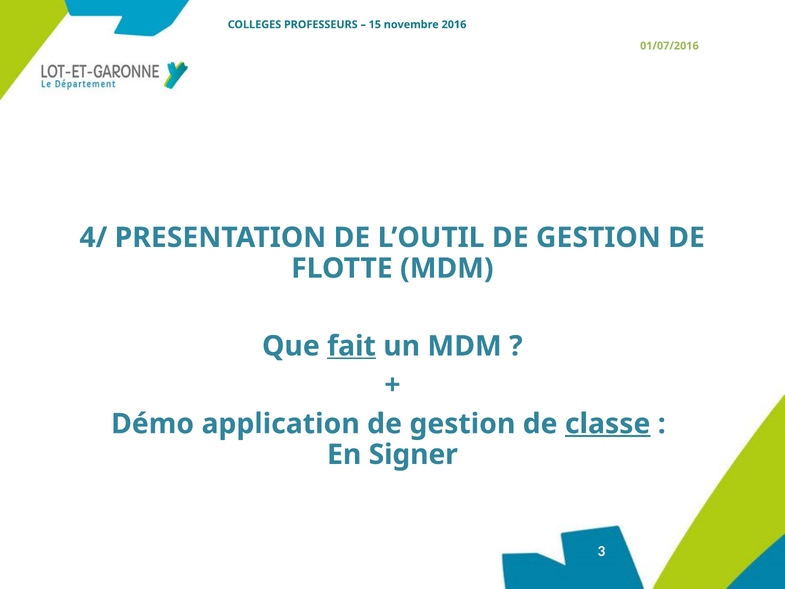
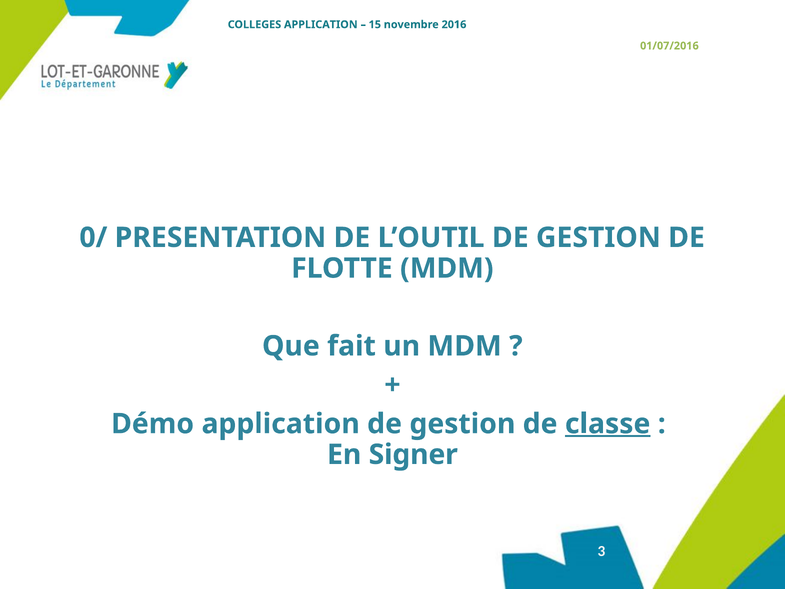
COLLEGES PROFESSEURS: PROFESSEURS -> APPLICATION
4/: 4/ -> 0/
fait underline: present -> none
